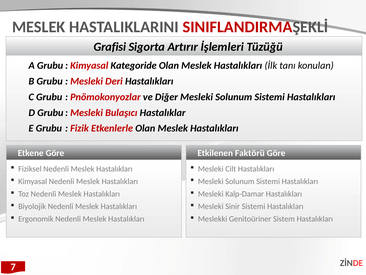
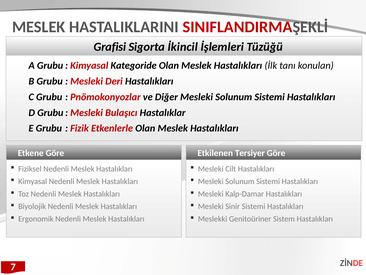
Artırır: Artırır -> İkincil
Faktörü: Faktörü -> Tersiyer
